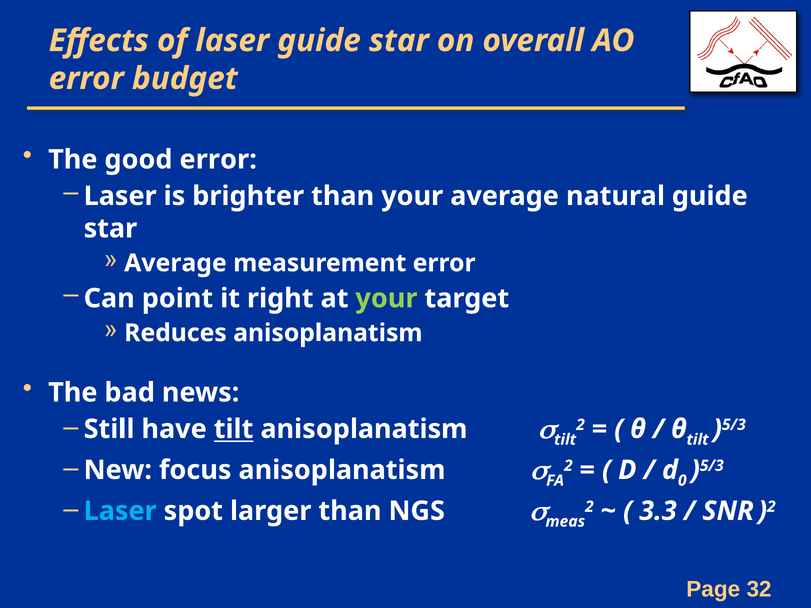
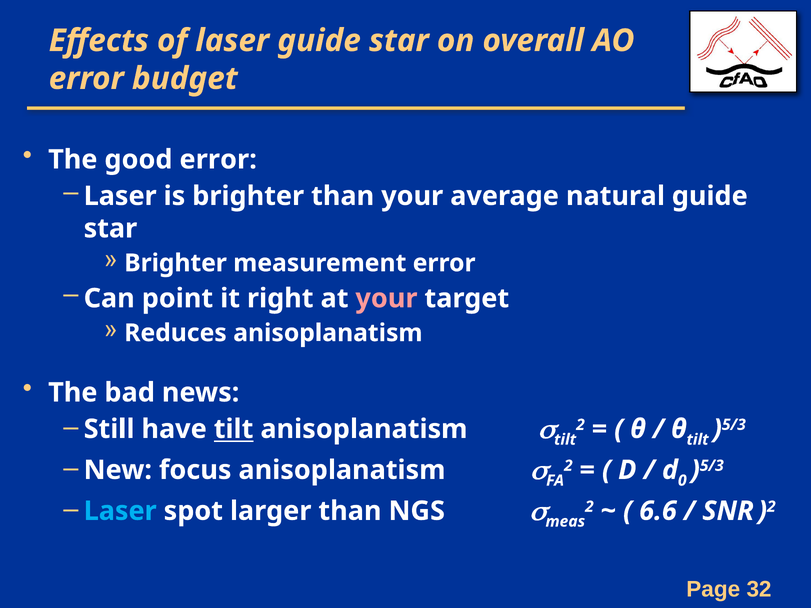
Average at (175, 263): Average -> Brighter
your at (386, 298) colour: light green -> pink
3.3: 3.3 -> 6.6
